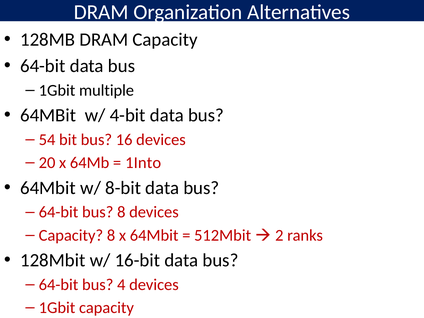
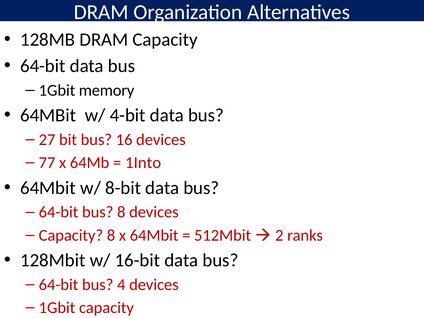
multiple: multiple -> memory
54: 54 -> 27
20: 20 -> 77
